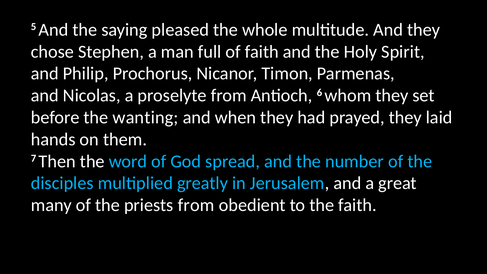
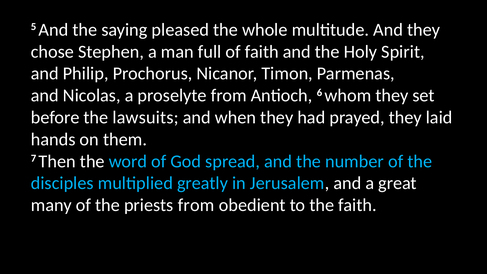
wanting: wanting -> lawsuits
